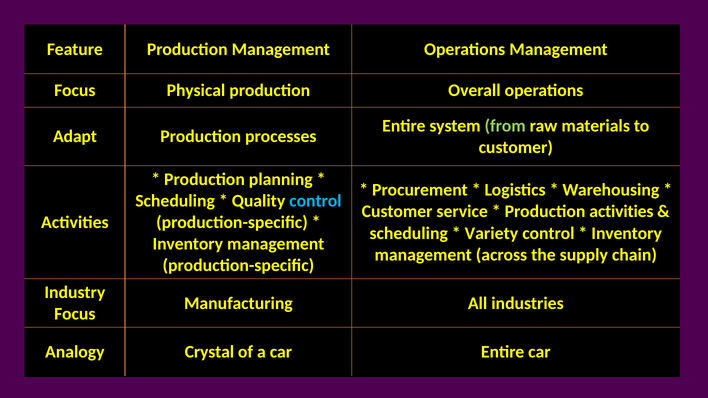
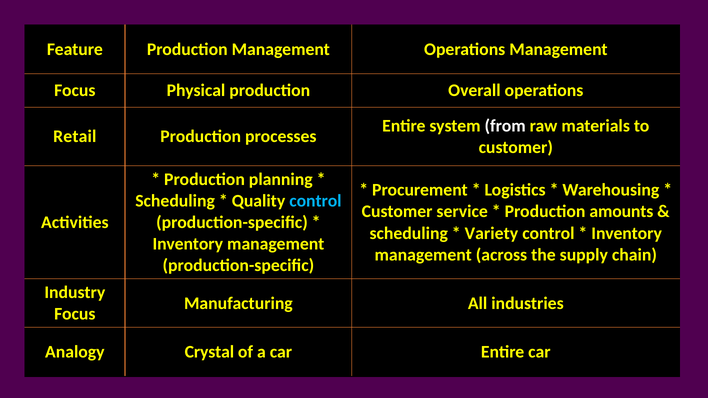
from colour: light green -> white
Adapt: Adapt -> Retail
Production activities: activities -> amounts
